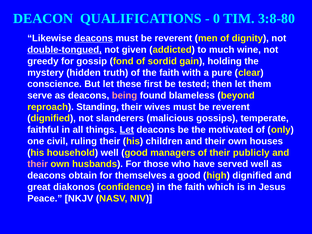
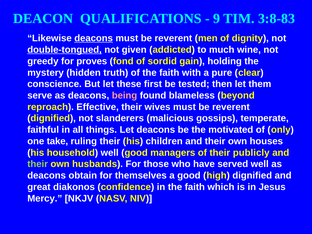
0: 0 -> 9
3:8-80: 3:8-80 -> 3:8-83
gossip: gossip -> proves
Standing: Standing -> Effective
Let at (127, 130) underline: present -> none
civil: civil -> take
their at (38, 164) colour: pink -> light green
Peace: Peace -> Mercy
